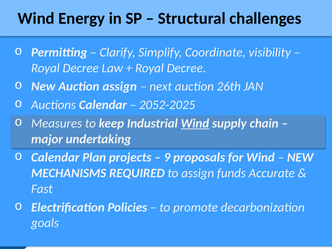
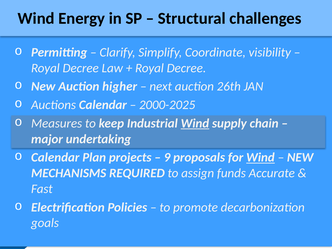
Auction assign: assign -> higher
2052-2025: 2052-2025 -> 2000-2025
Wind at (260, 157) underline: none -> present
